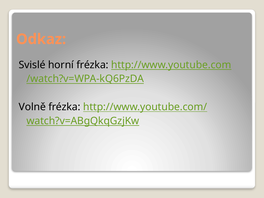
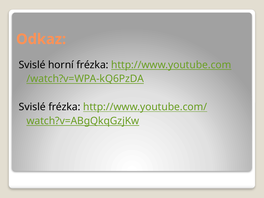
Volně at (32, 107): Volně -> Svislé
